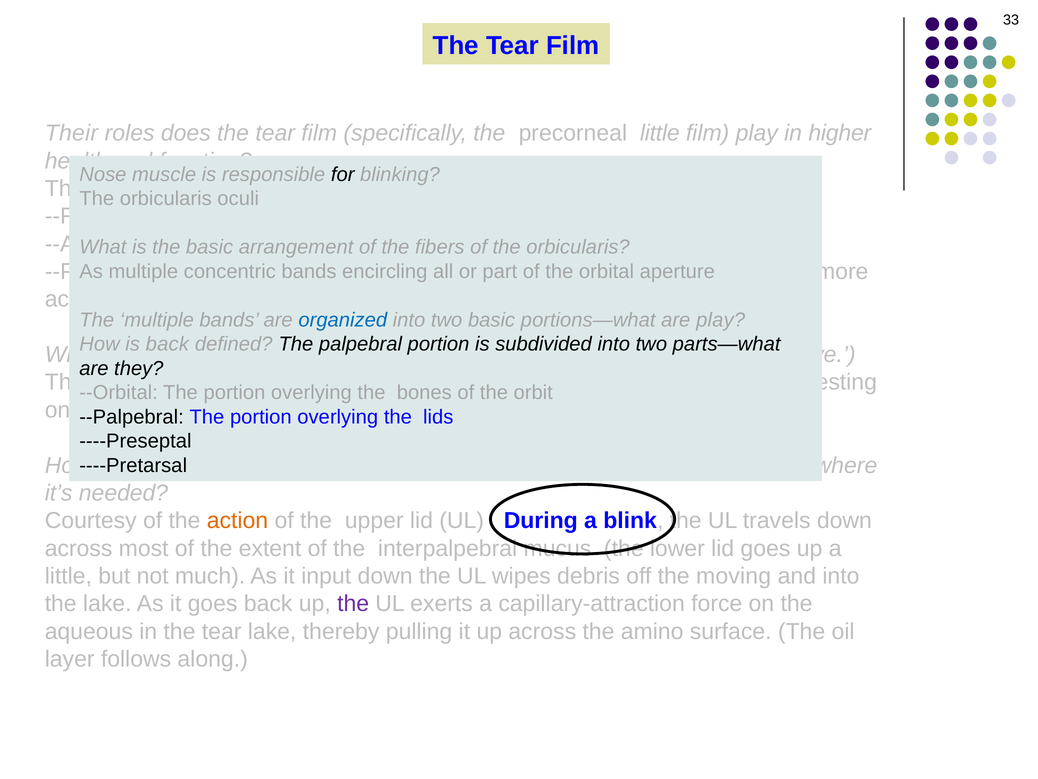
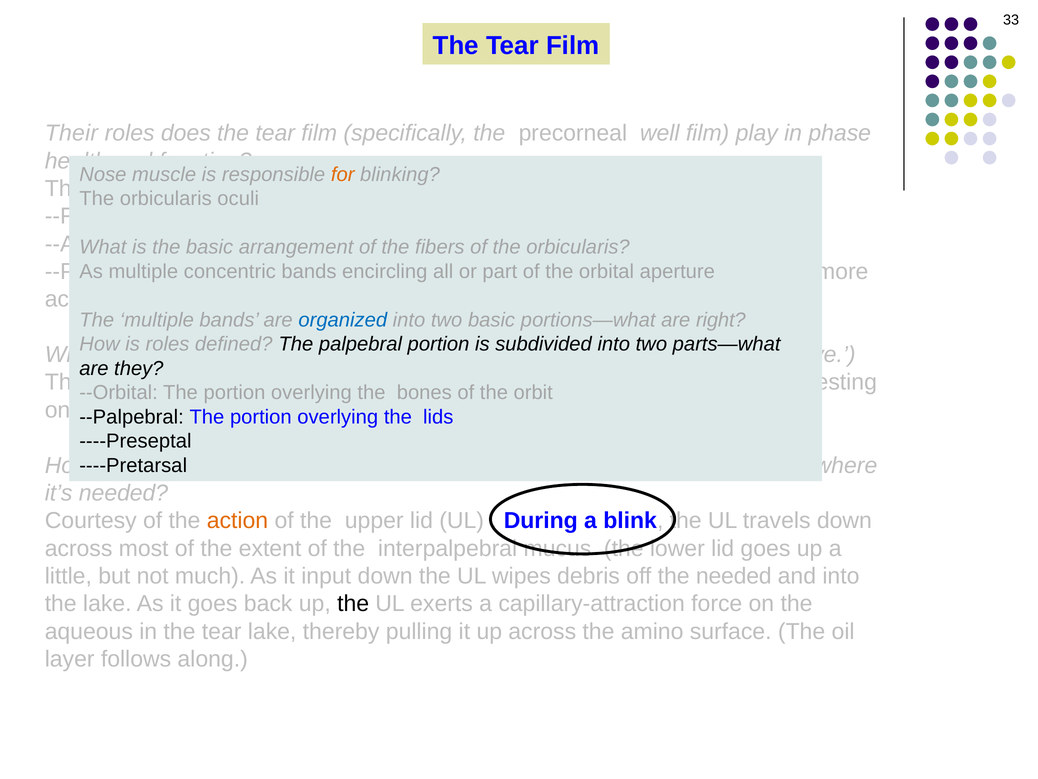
precorneal little: little -> well
higher: higher -> phase
for colour: black -> orange
are play: play -> right
back at (167, 344): back -> roles
the moving: moving -> needed
the at (353, 603) colour: purple -> black
